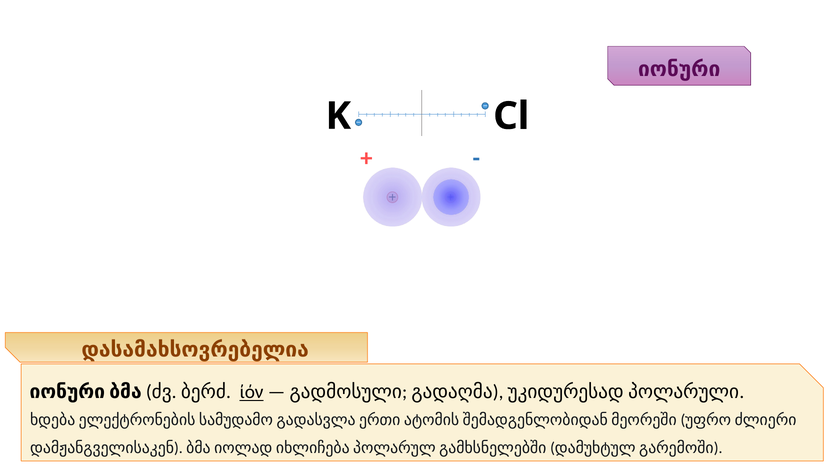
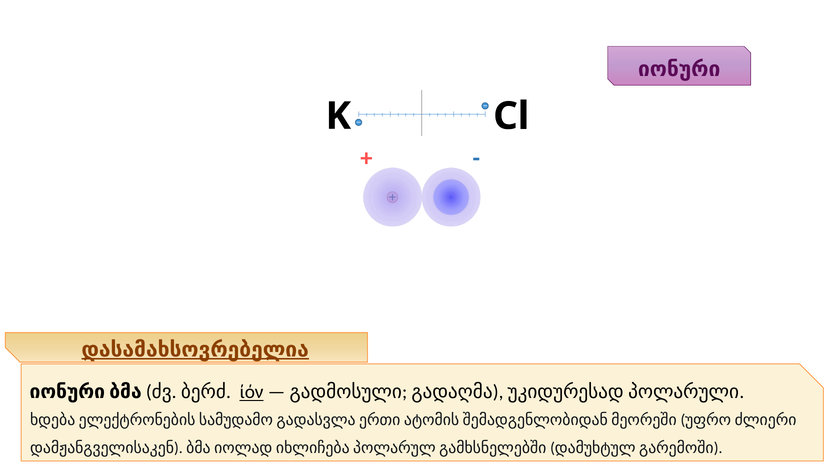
დასამახსოვრებელია underline: none -> present
